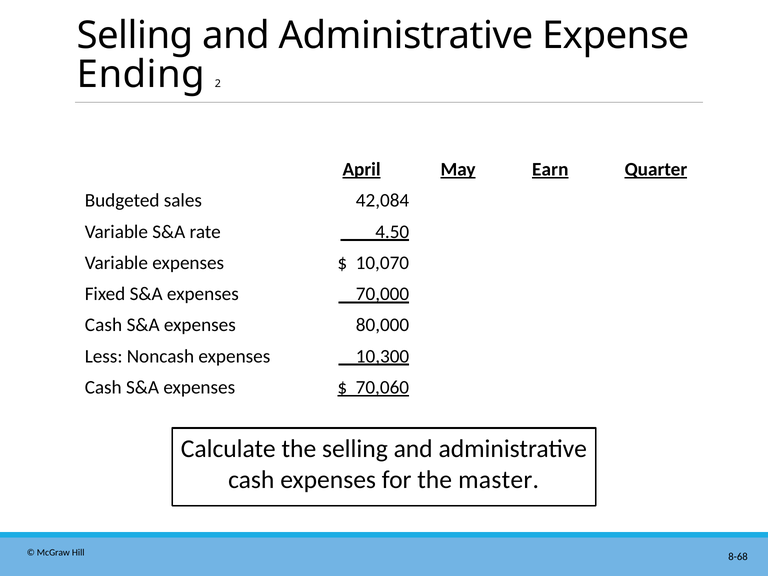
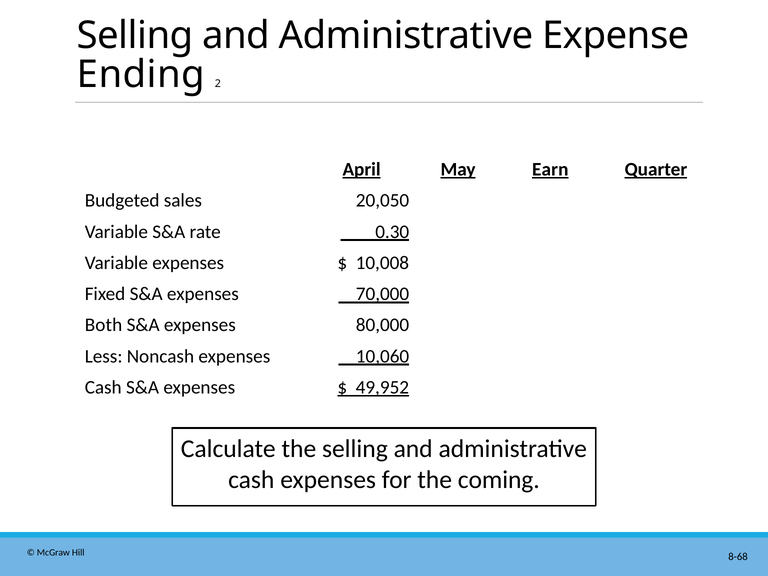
42,084: 42,084 -> 20,050
4.50: 4.50 -> 0.30
10,070: 10,070 -> 10,008
Cash at (103, 325): Cash -> Both
10,300: 10,300 -> 10,060
70,060: 70,060 -> 49,952
master: master -> coming
